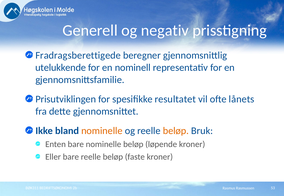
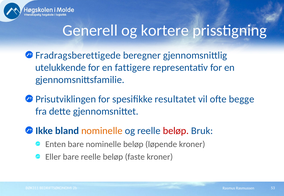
negativ: negativ -> kortere
nominell: nominell -> fattigere
lånets: lånets -> begge
beløp at (176, 131) colour: orange -> red
